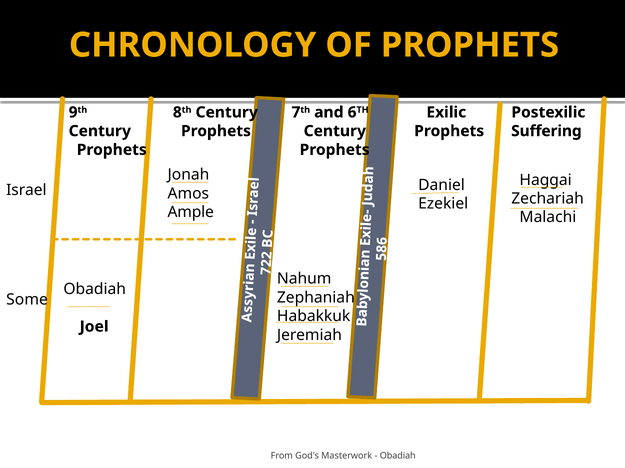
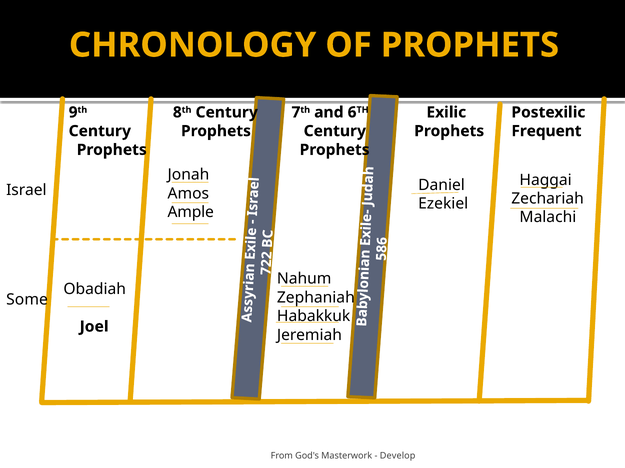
Suffering: Suffering -> Frequent
Obadiah at (398, 457): Obadiah -> Develop
